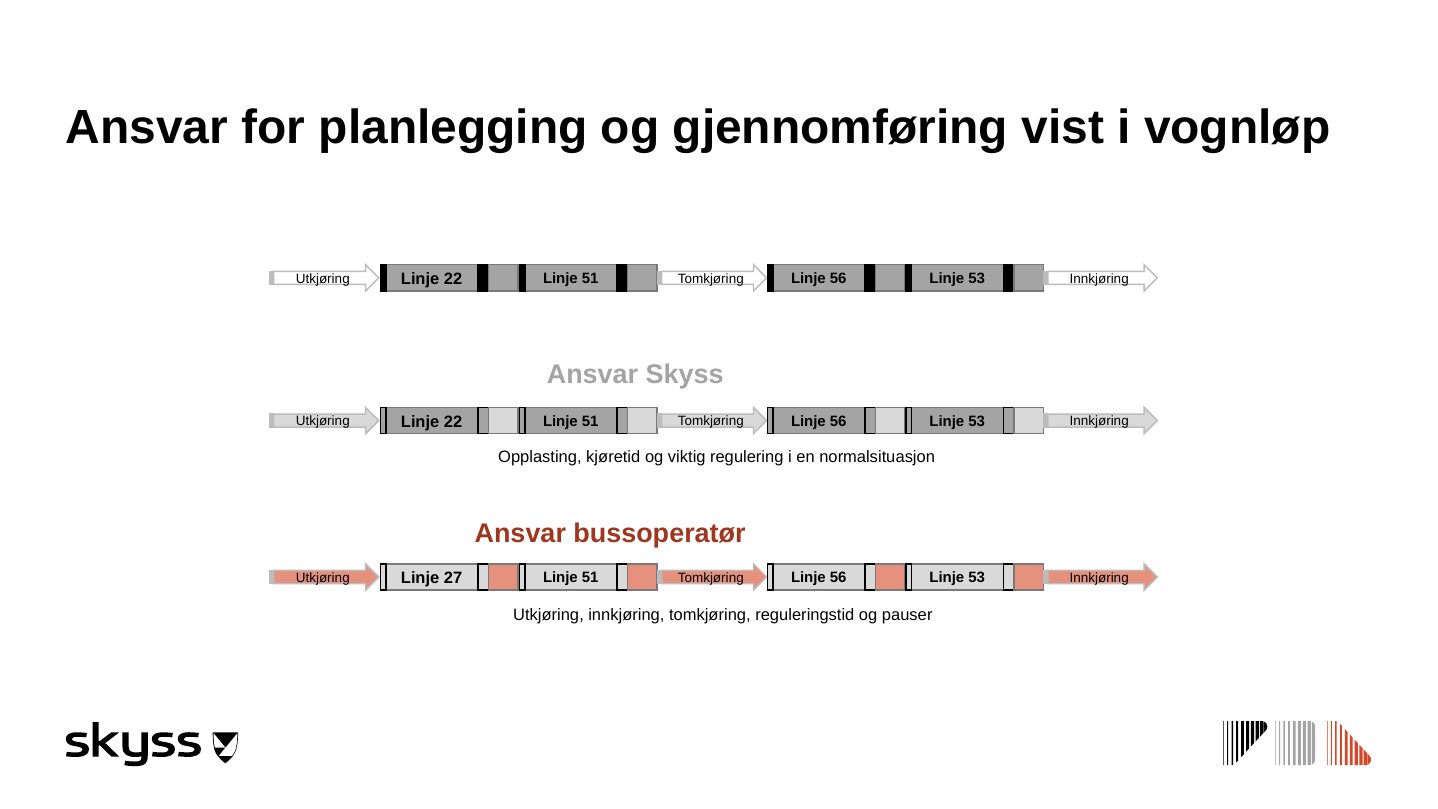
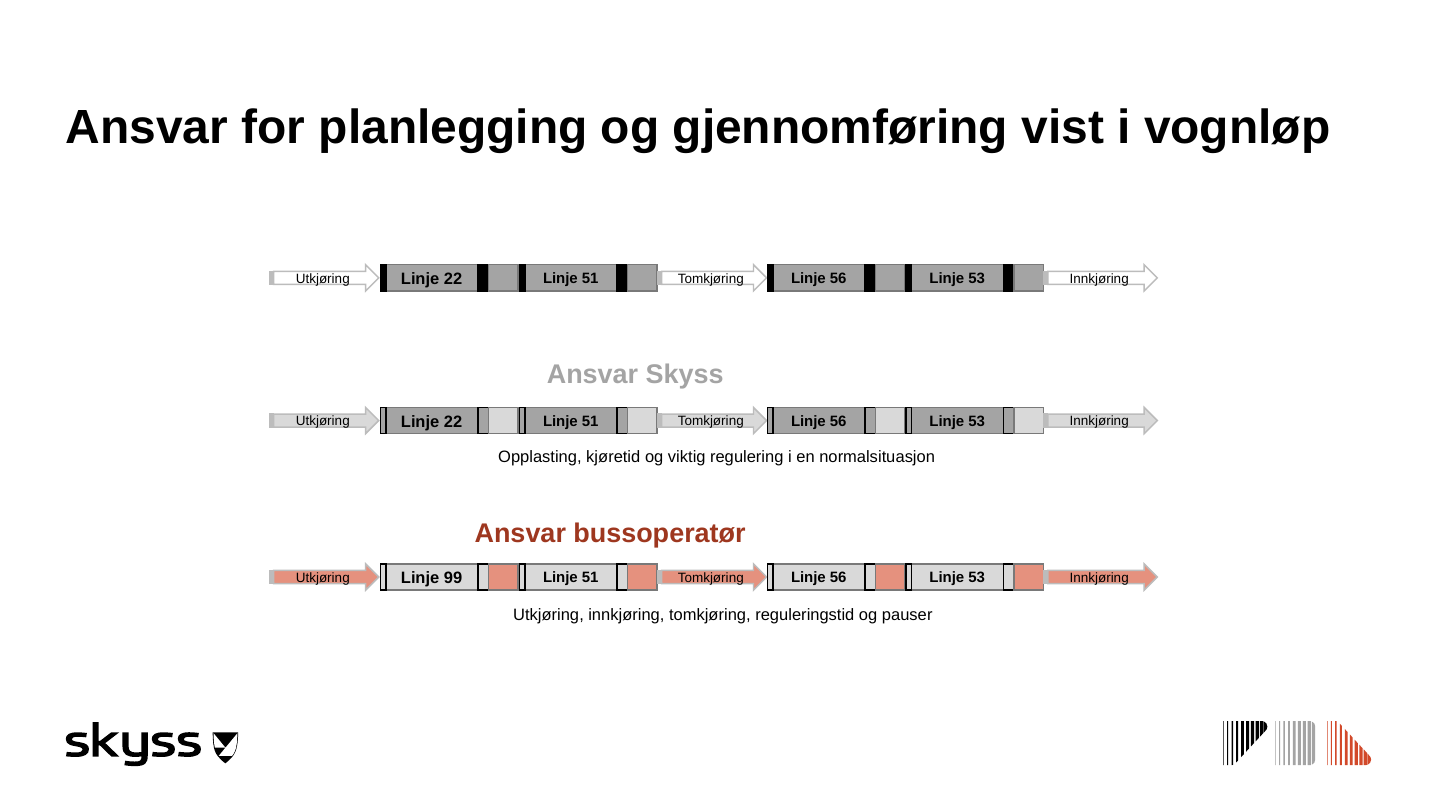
27: 27 -> 99
